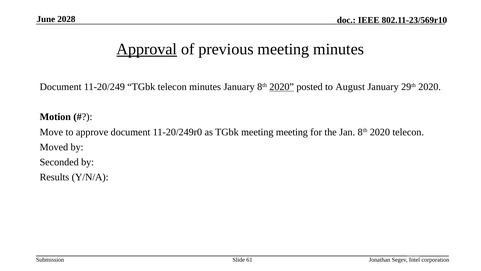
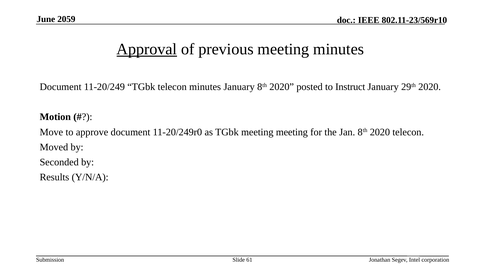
2028: 2028 -> 2059
2020 at (282, 87) underline: present -> none
August: August -> Instruct
